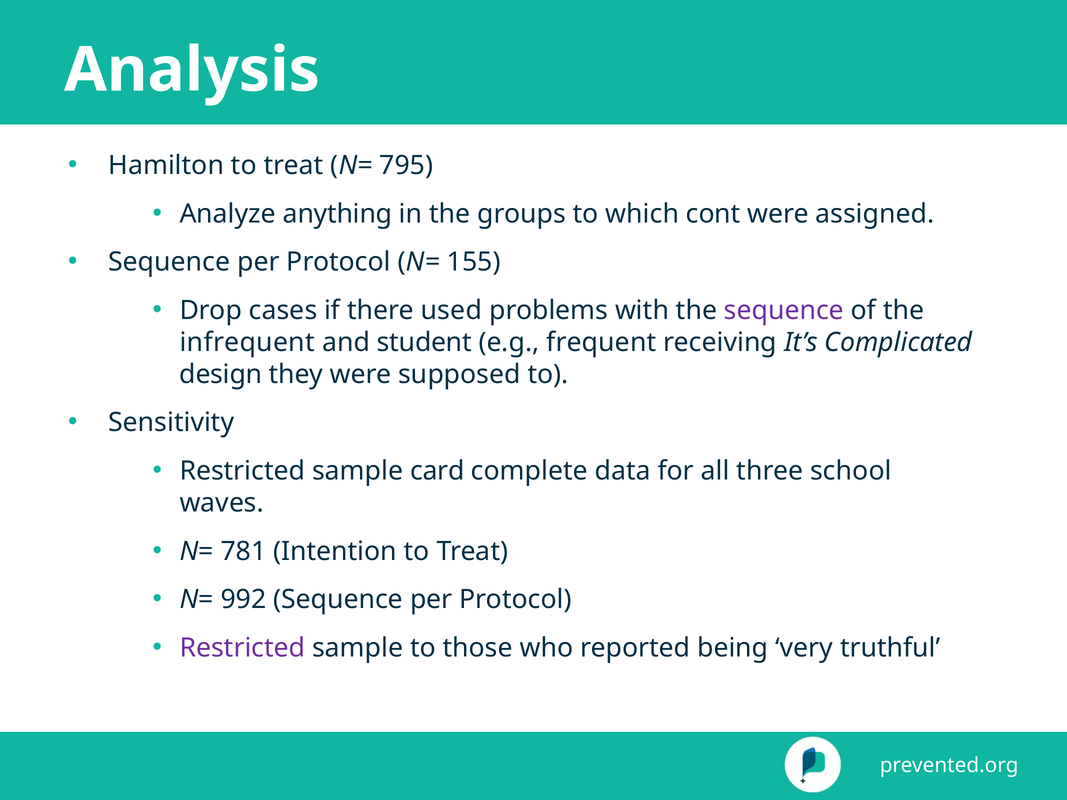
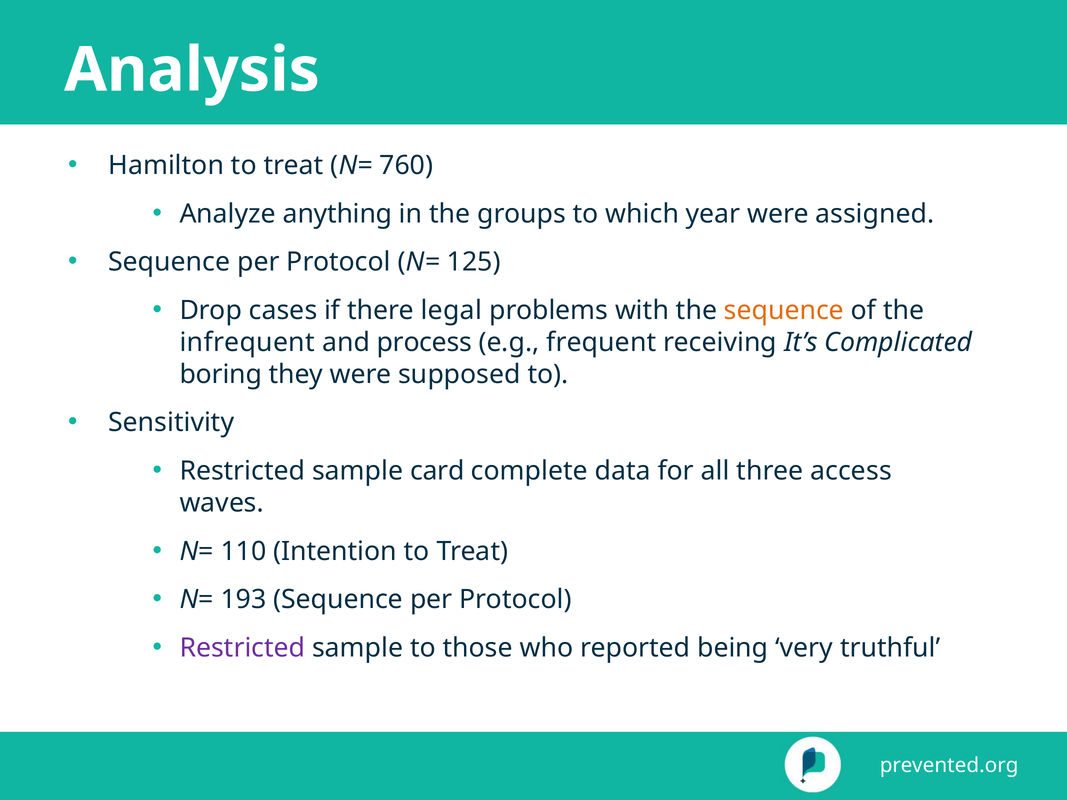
795: 795 -> 760
cont: cont -> year
155: 155 -> 125
used: used -> legal
sequence at (784, 310) colour: purple -> orange
student: student -> process
design: design -> boring
school: school -> access
781: 781 -> 110
992: 992 -> 193
